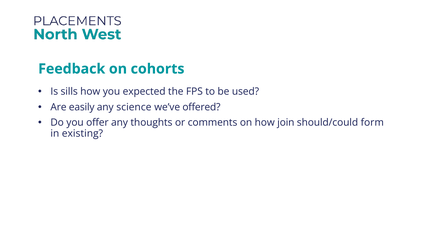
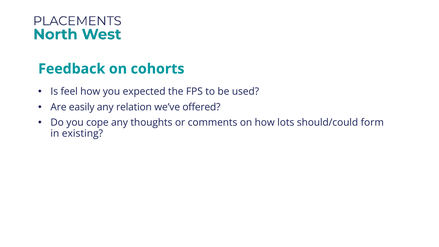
sills: sills -> feel
science: science -> relation
offer: offer -> cope
join: join -> lots
